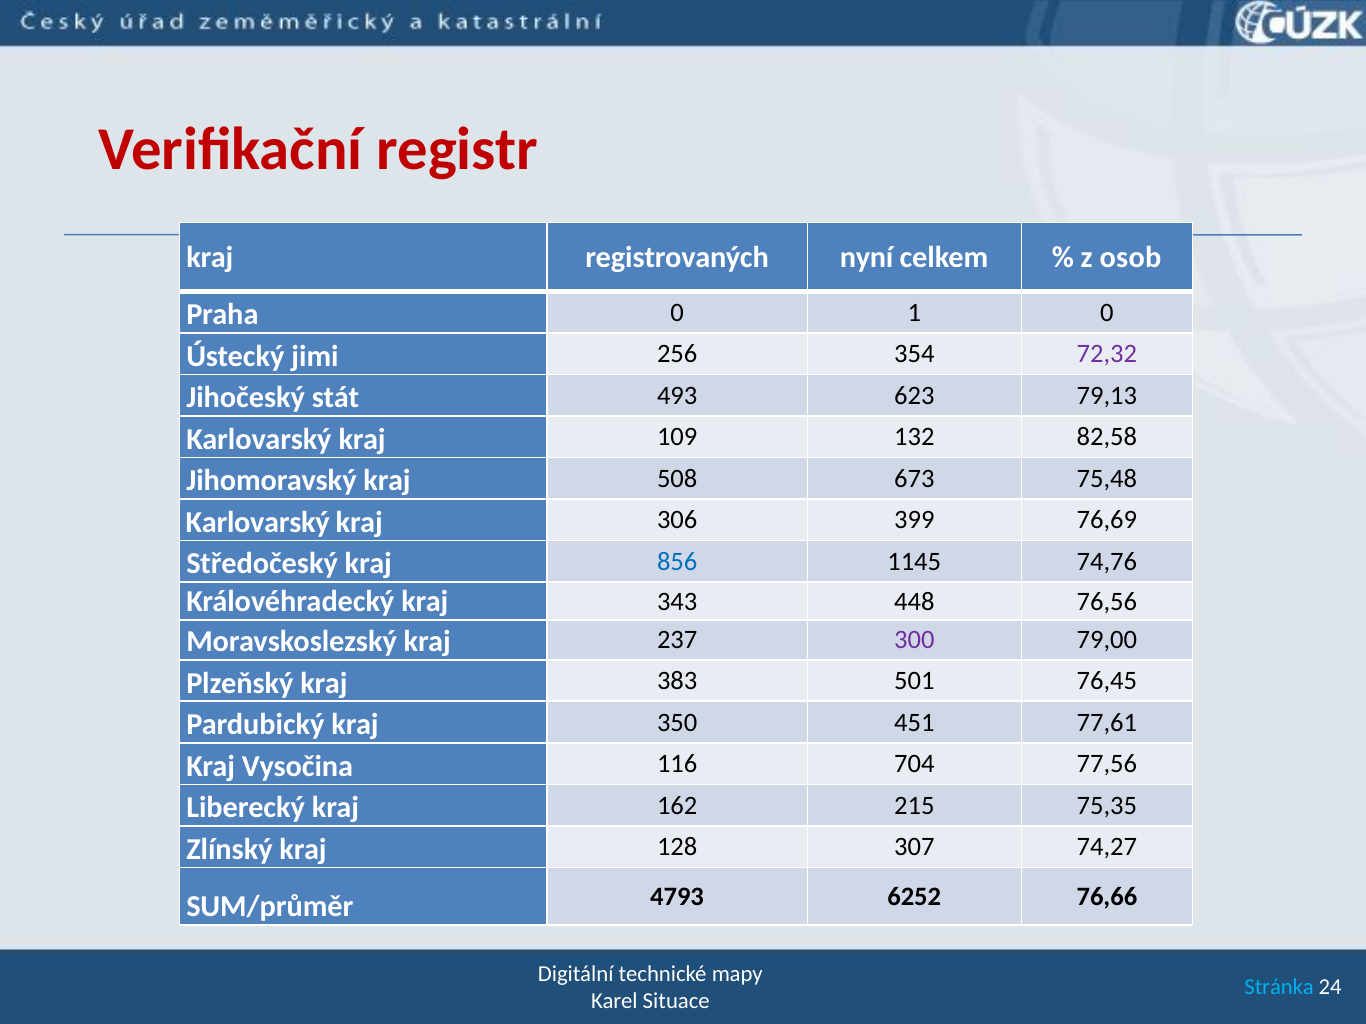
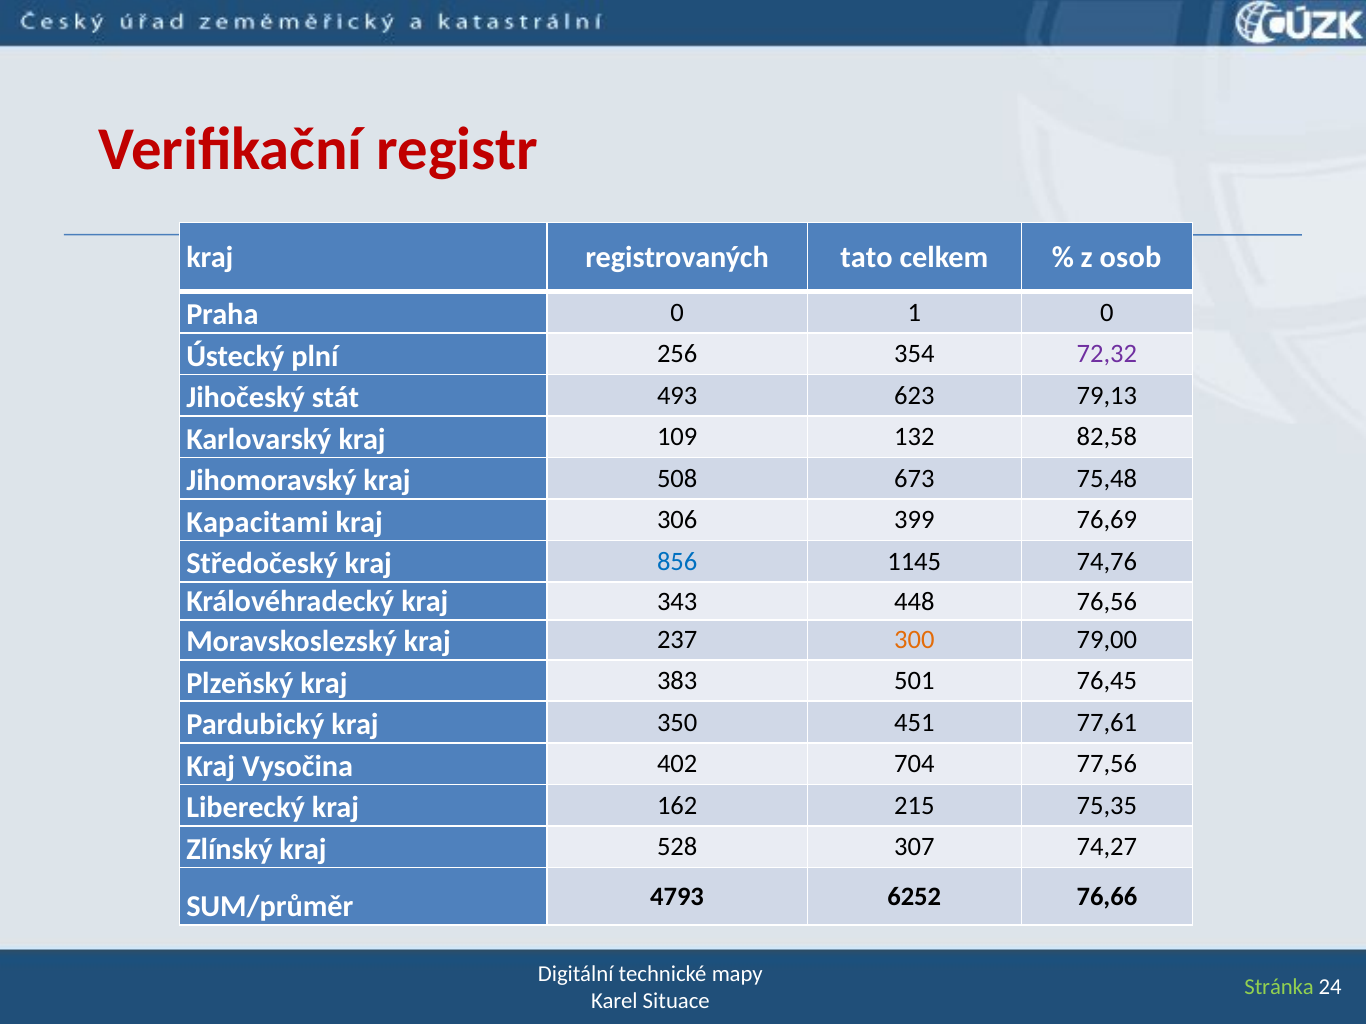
nyní: nyní -> tato
jimi: jimi -> plní
Karlovarský at (258, 523): Karlovarský -> Kapacitami
300 colour: purple -> orange
116: 116 -> 402
128: 128 -> 528
Stránka colour: light blue -> light green
